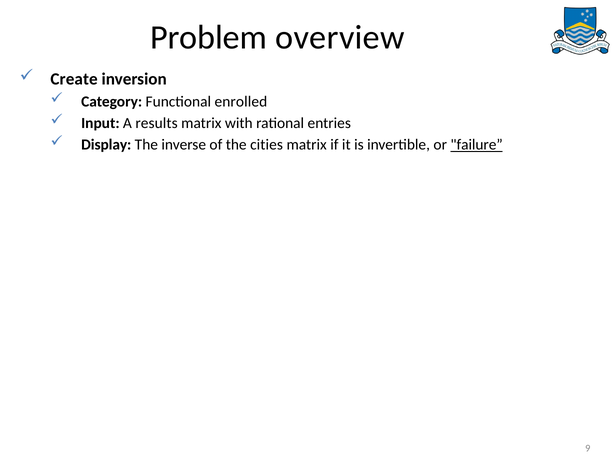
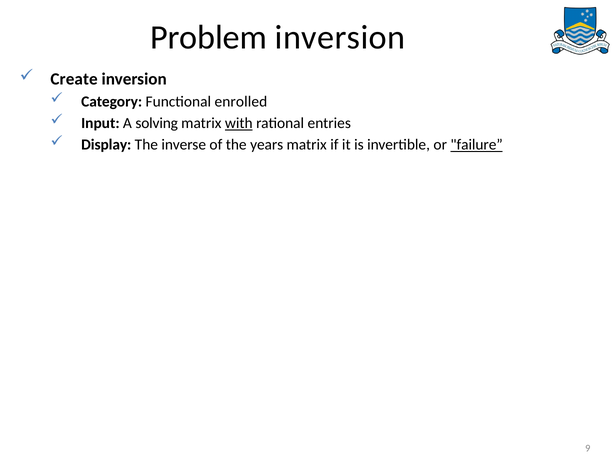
Problem overview: overview -> inversion
results: results -> solving
with underline: none -> present
cities: cities -> years
